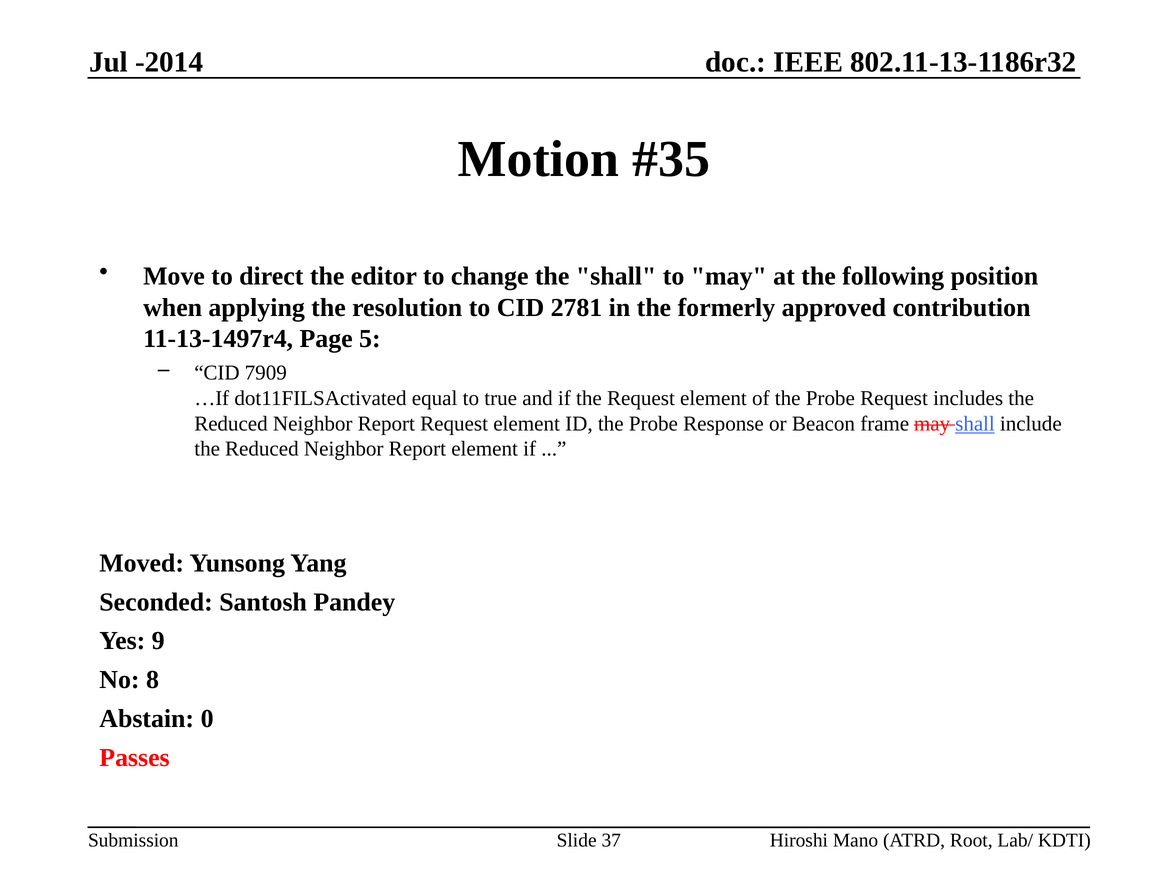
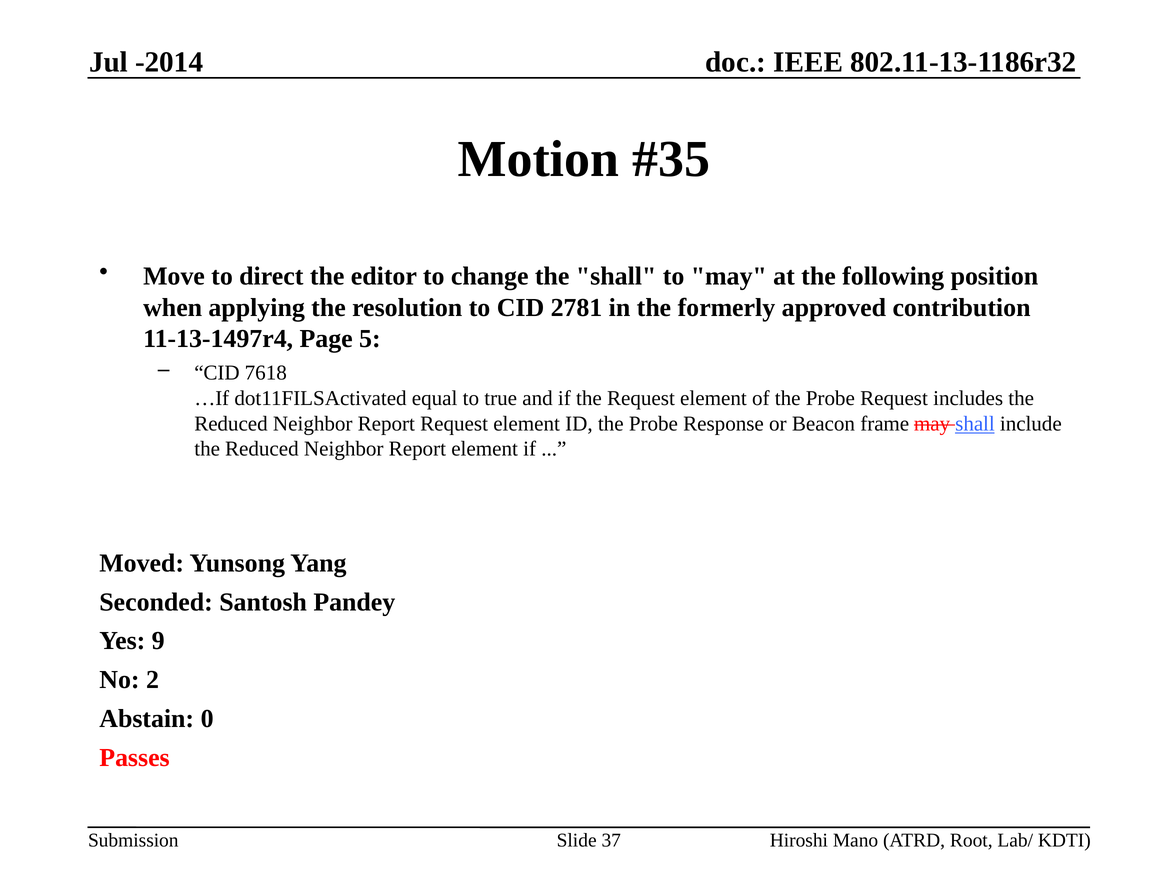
7909: 7909 -> 7618
8: 8 -> 2
